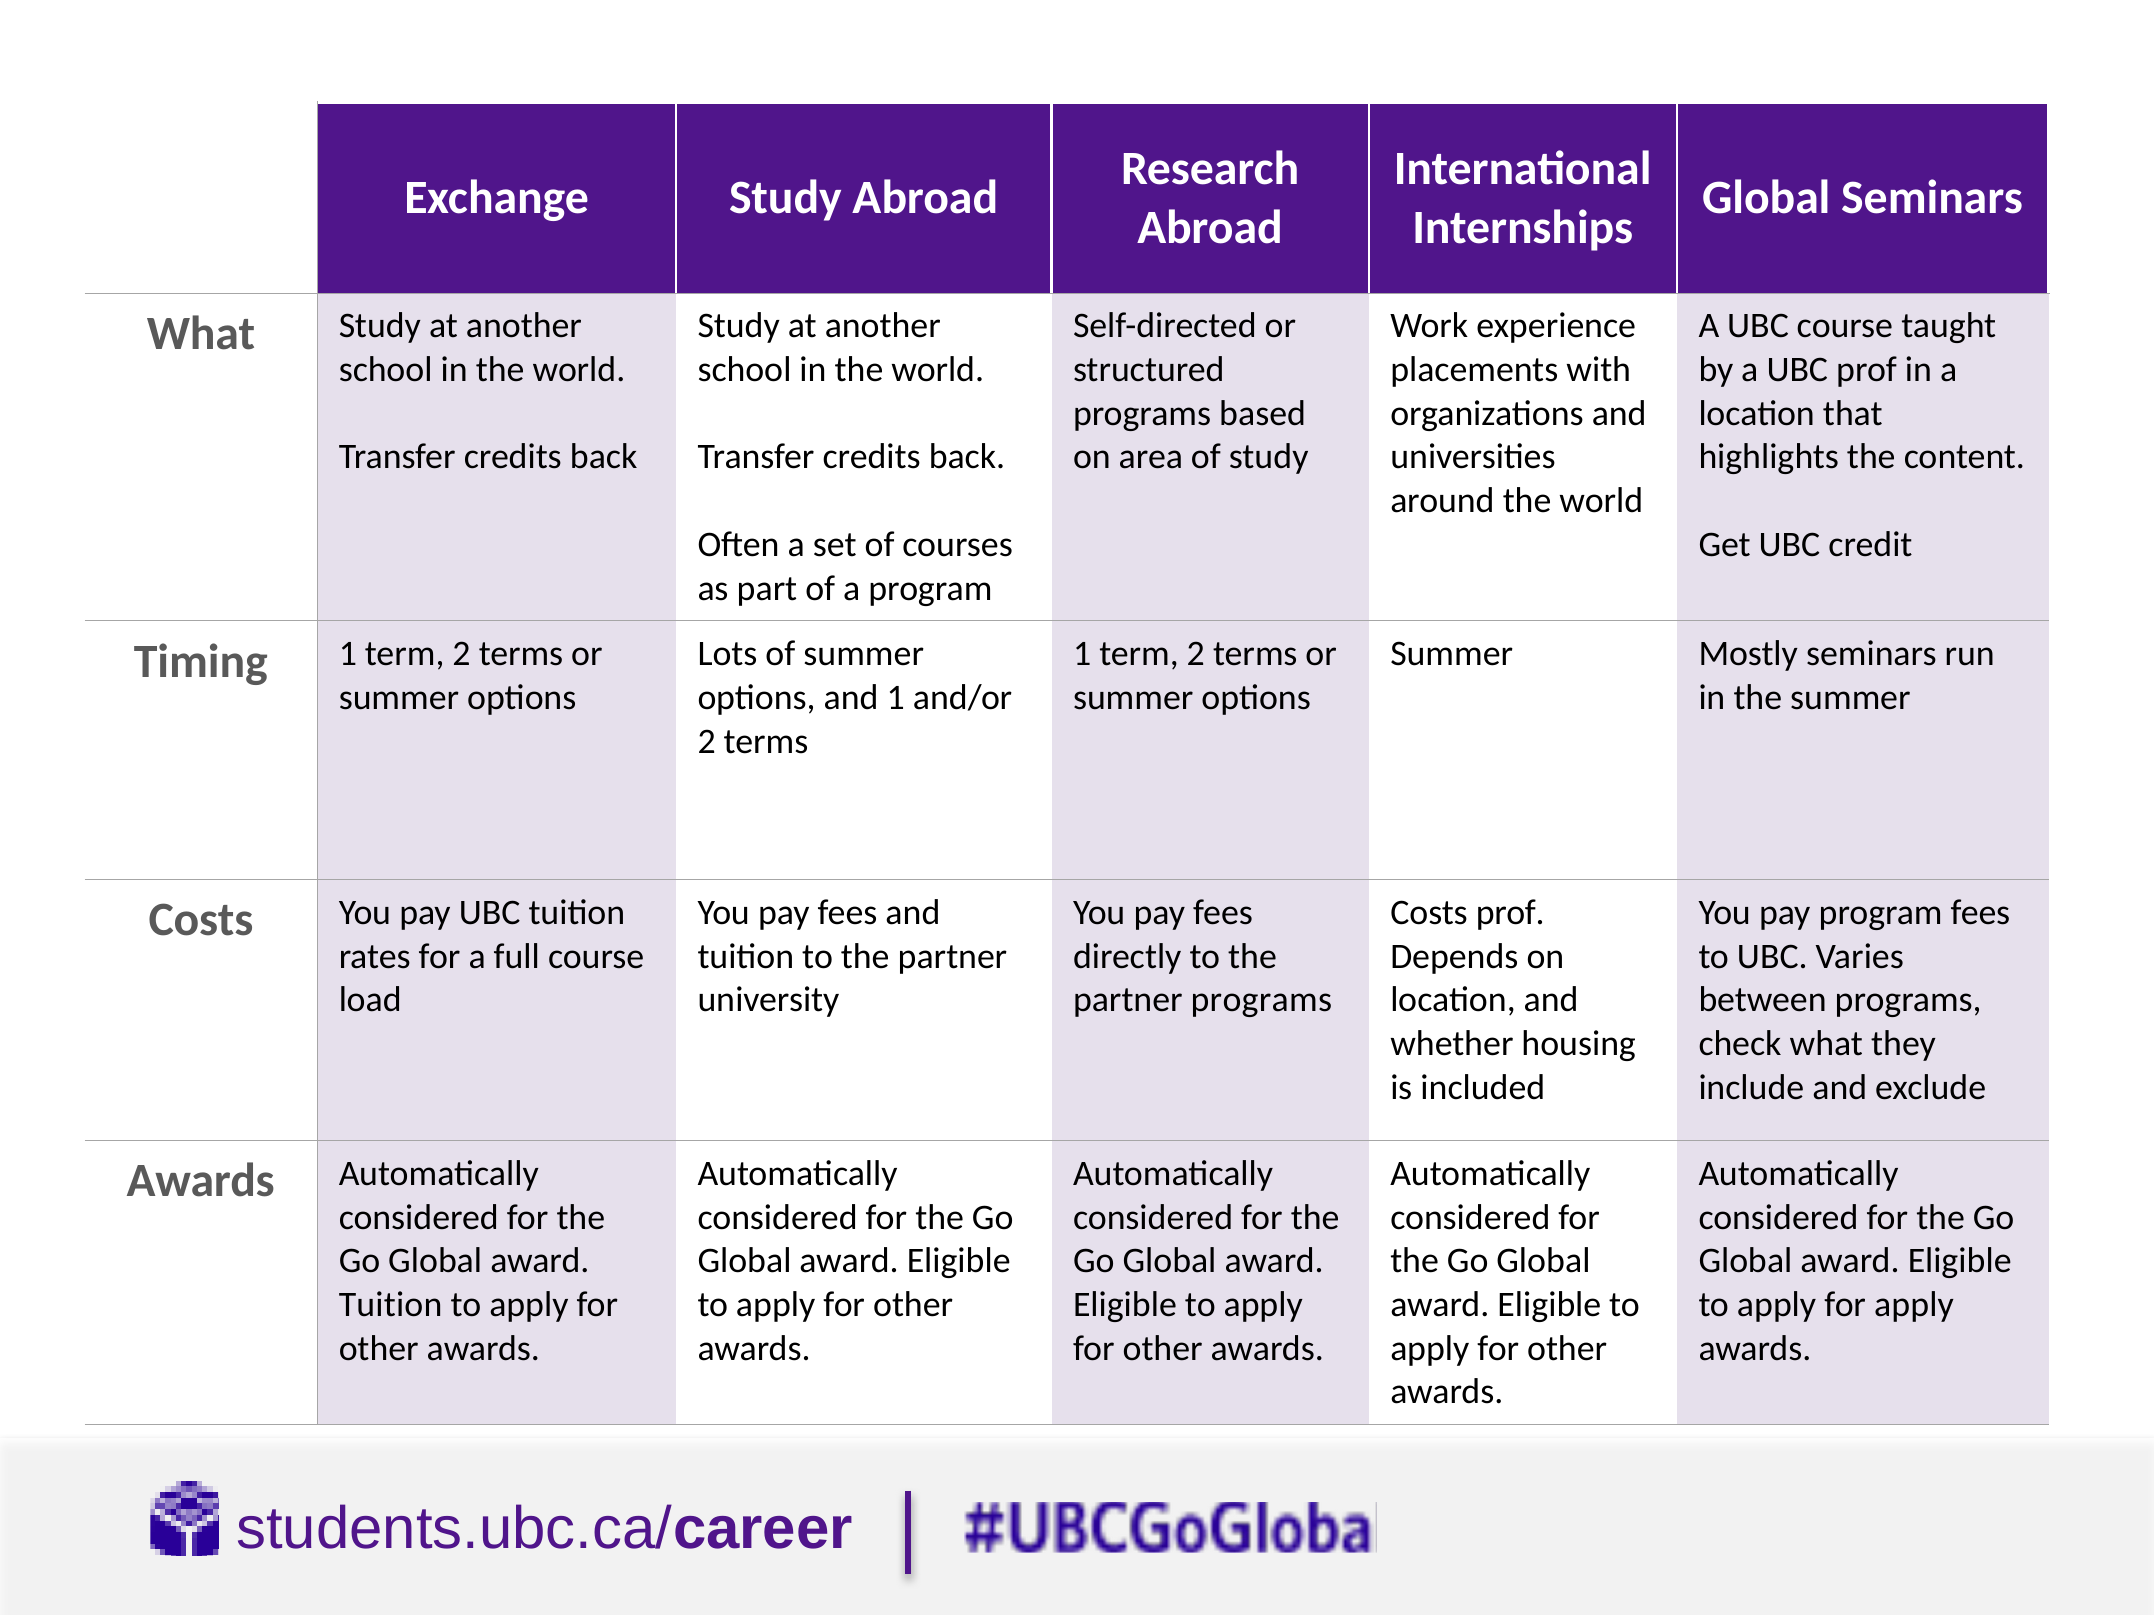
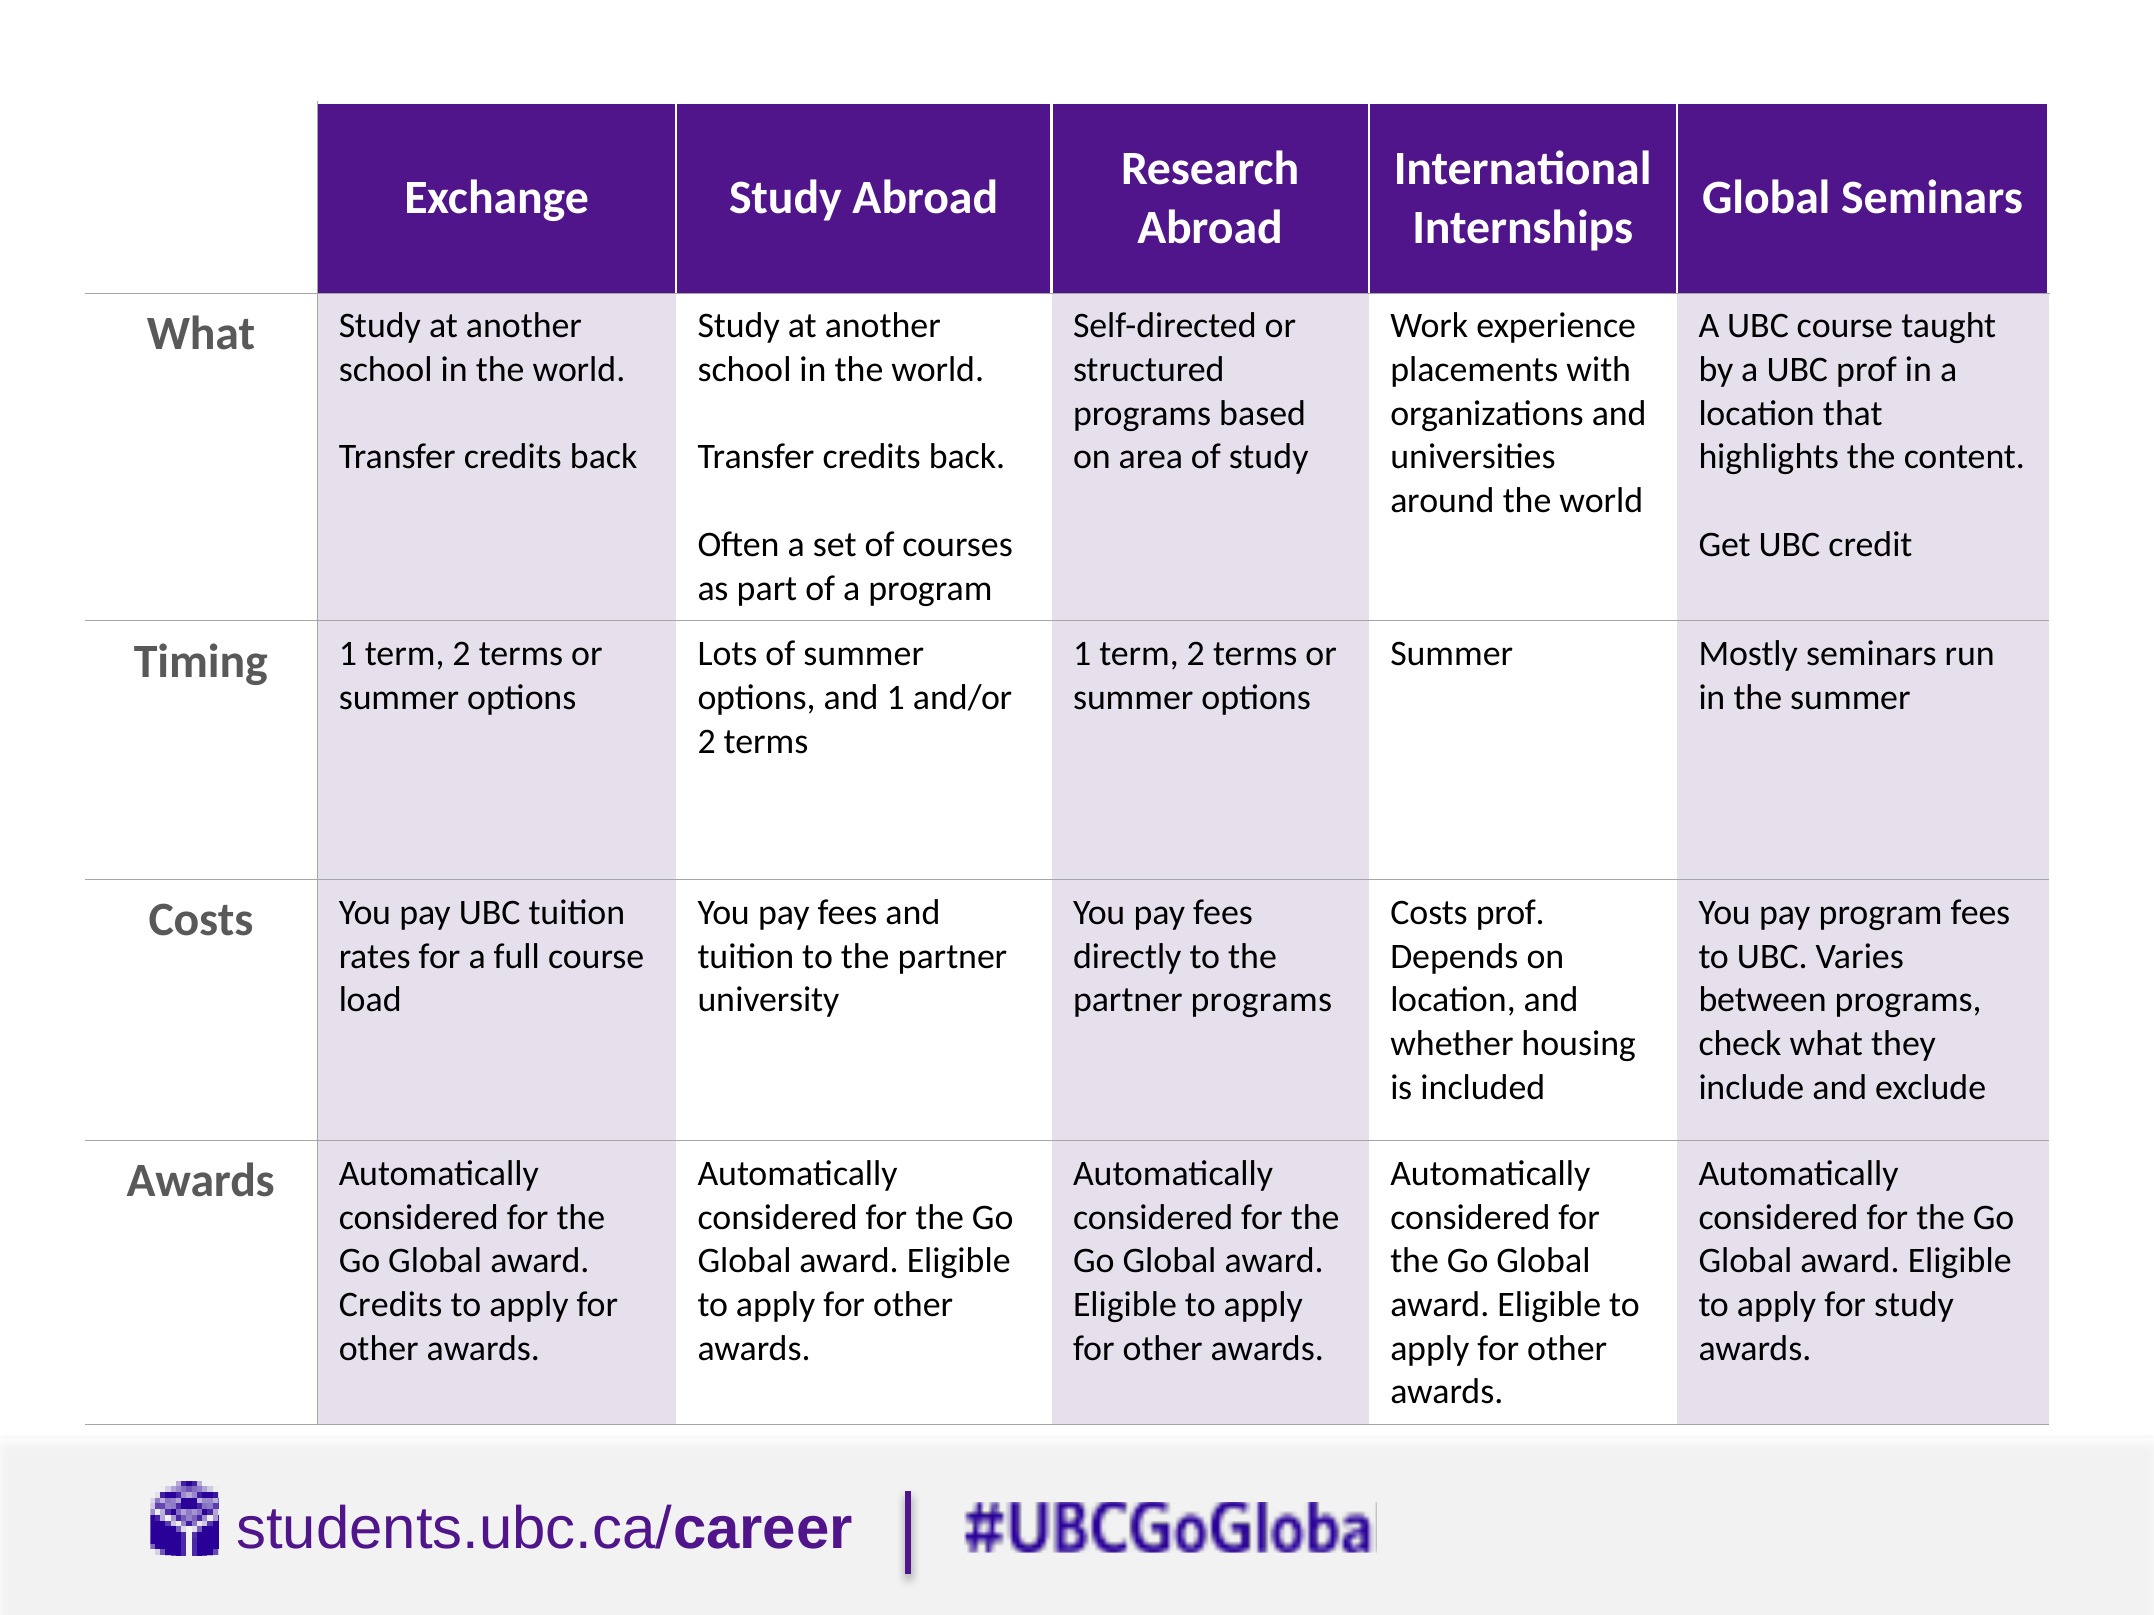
Tuition at (391, 1305): Tuition -> Credits
for apply: apply -> study
